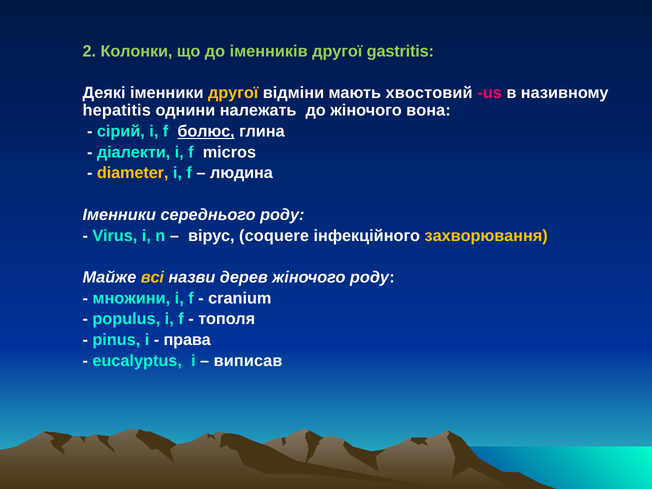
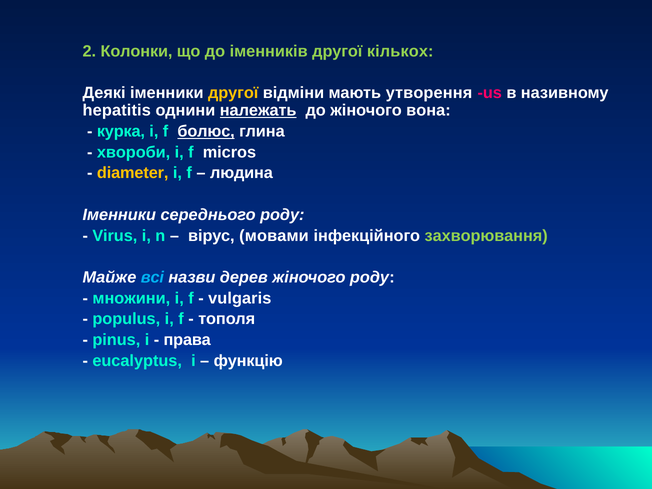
gastritis: gastritis -> кількох
хвостовий: хвостовий -> утворення
належать underline: none -> present
сірий: сірий -> курка
діалекти: діалекти -> хвороби
coquere: coquere -> мовами
захворювання colour: yellow -> light green
всі colour: yellow -> light blue
сranium: сranium -> vulgaris
виписав: виписав -> функцію
